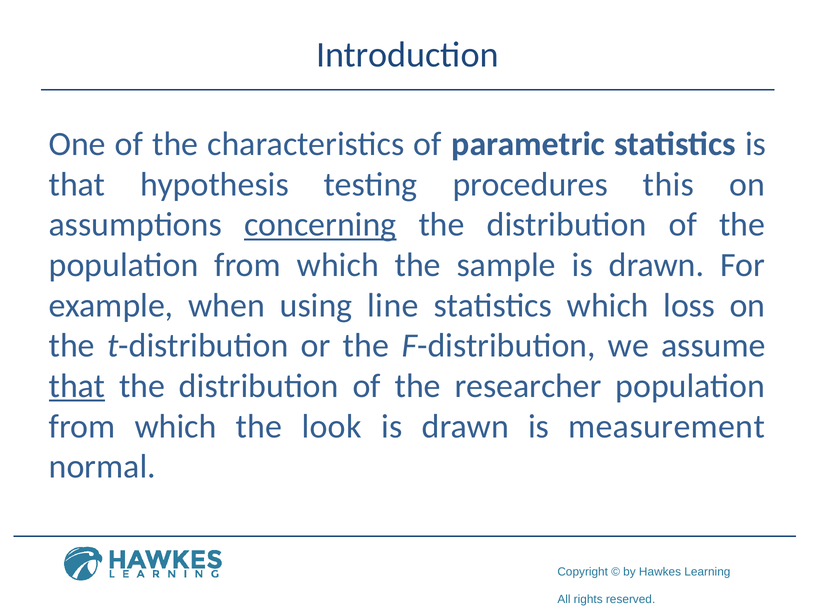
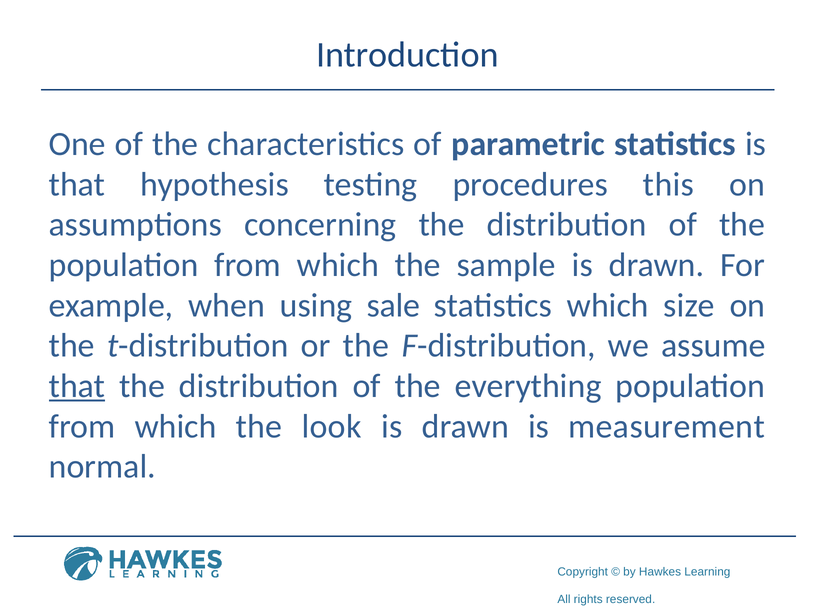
concerning underline: present -> none
line: line -> sale
loss: loss -> size
researcher: researcher -> everything
